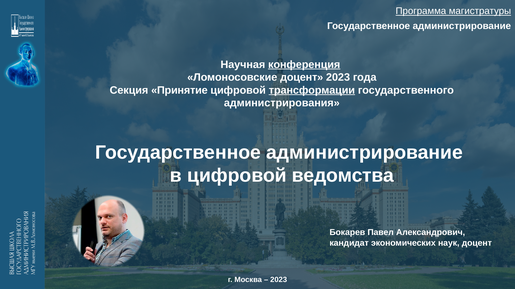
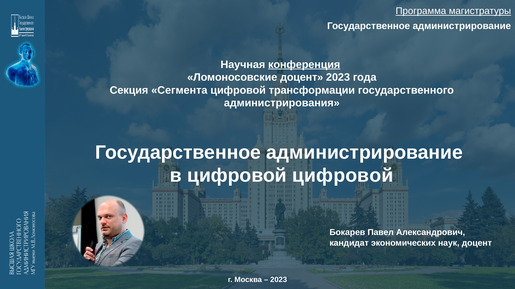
Принятие: Принятие -> Сегмента
трансформации underline: present -> none
цифровой ведомства: ведомства -> цифровой
